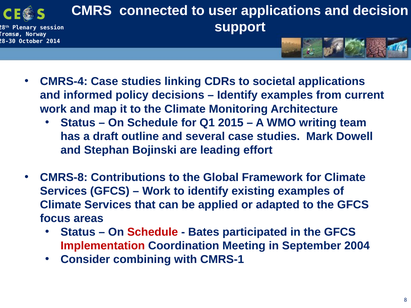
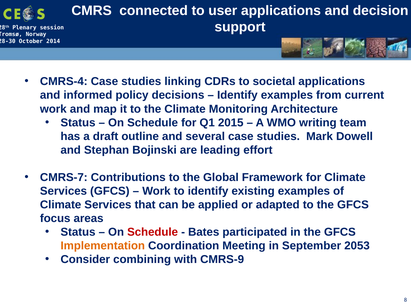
CMRS-8: CMRS-8 -> CMRS-7
Implementation colour: red -> orange
2004: 2004 -> 2053
CMRS-1: CMRS-1 -> CMRS-9
